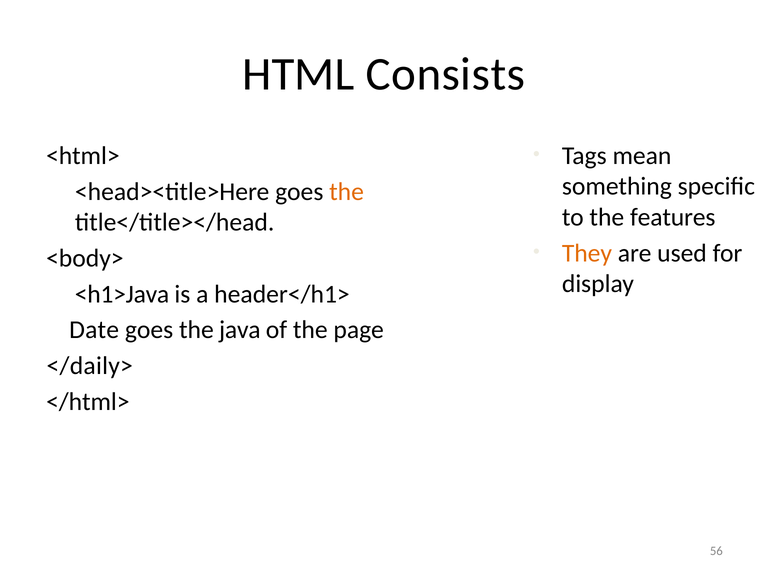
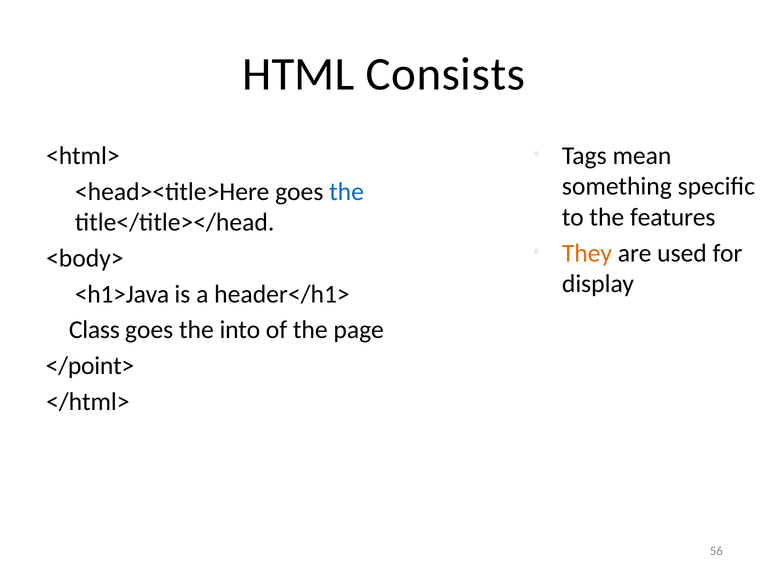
the at (347, 191) colour: orange -> blue
Date: Date -> Class
java: java -> into
</daily>: </daily> -> </point>
